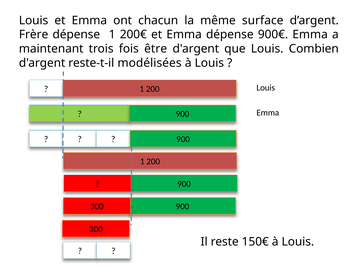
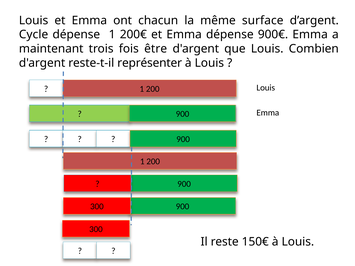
Frère: Frère -> Cycle
modélisées: modélisées -> représenter
